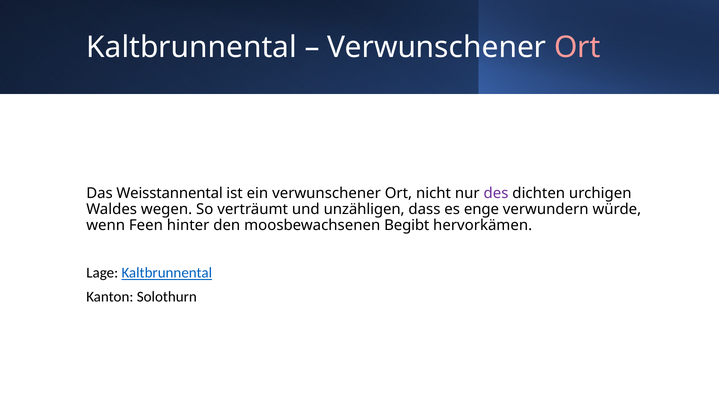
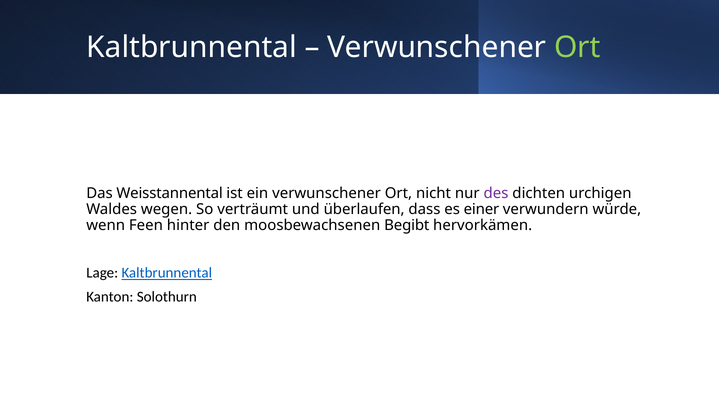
Ort at (577, 48) colour: pink -> light green
unzähligen: unzähligen -> überlaufen
enge: enge -> einer
